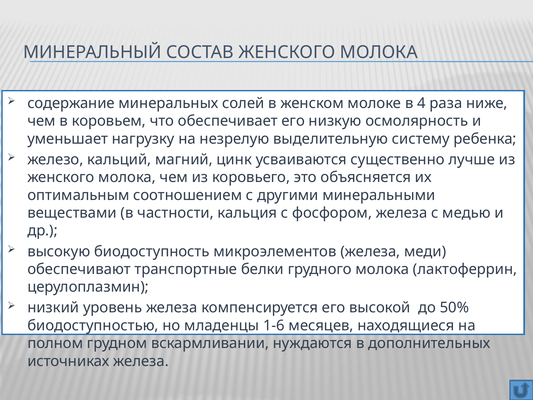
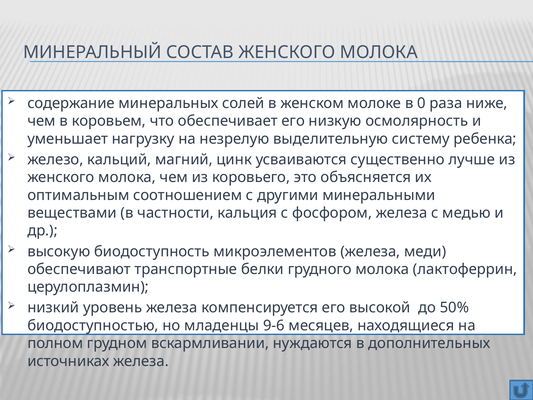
4: 4 -> 0
1-6: 1-6 -> 9-6
